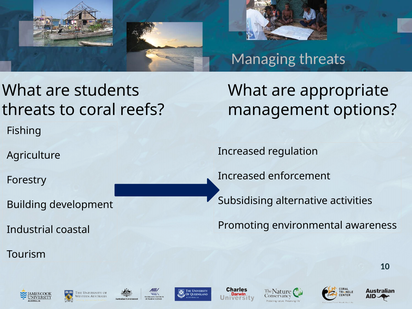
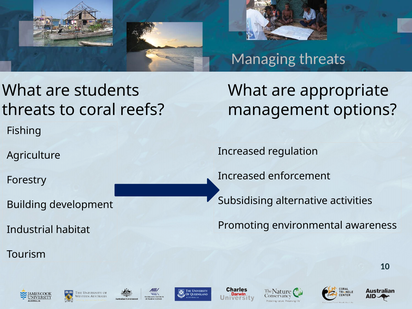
coastal: coastal -> habitat
